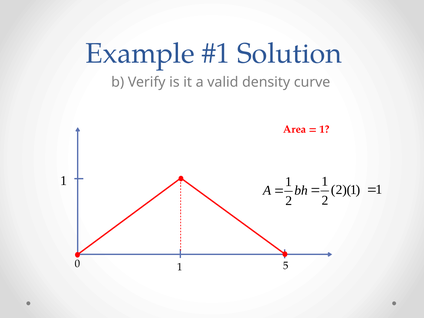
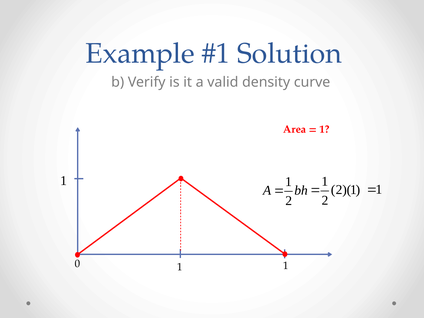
0 5: 5 -> 1
